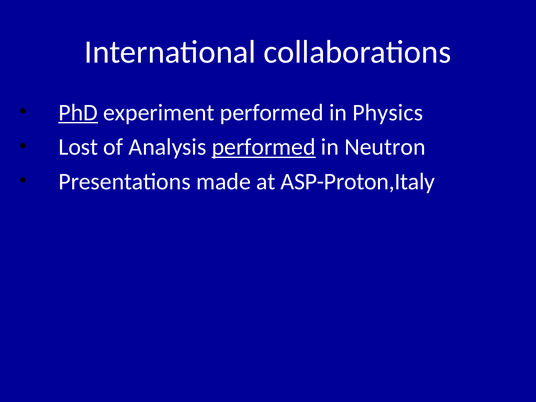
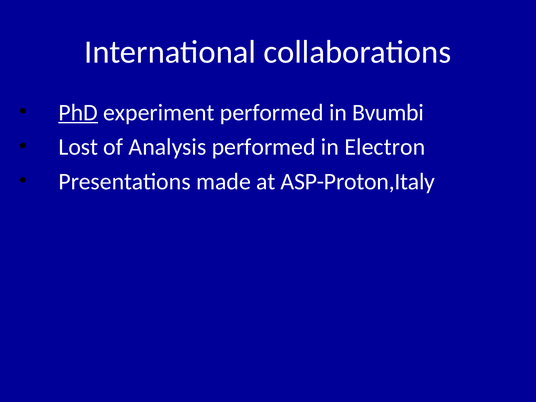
Physics: Physics -> Bvumbi
performed at (264, 147) underline: present -> none
Neutron: Neutron -> Electron
